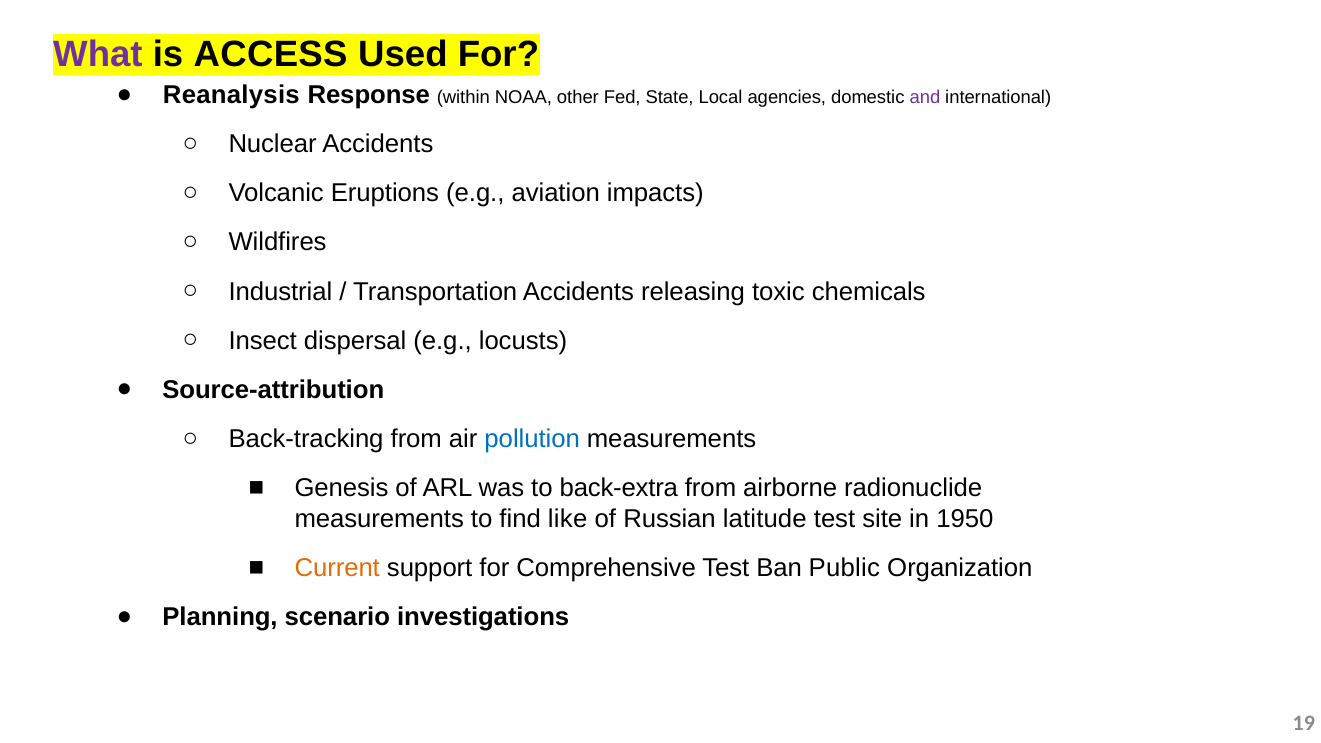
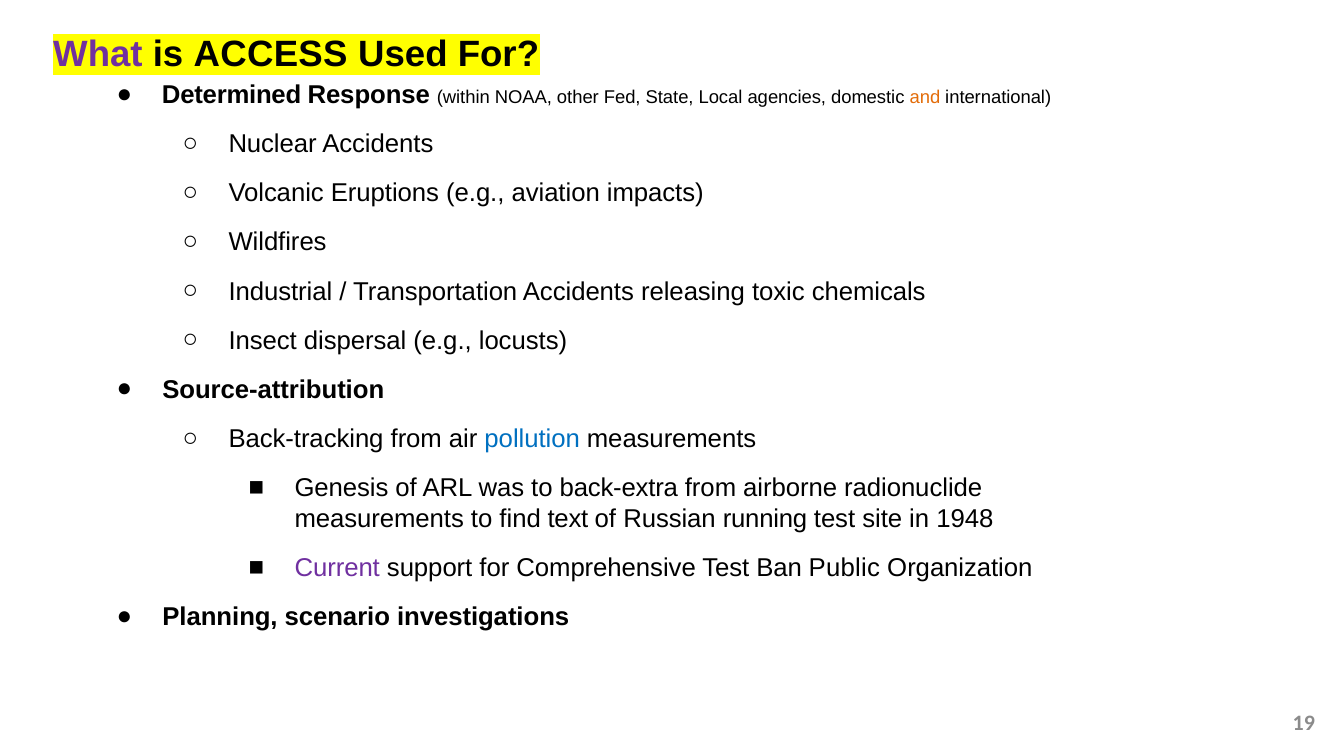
Reanalysis: Reanalysis -> Determined
and colour: purple -> orange
like: like -> text
latitude: latitude -> running
1950: 1950 -> 1948
Current colour: orange -> purple
